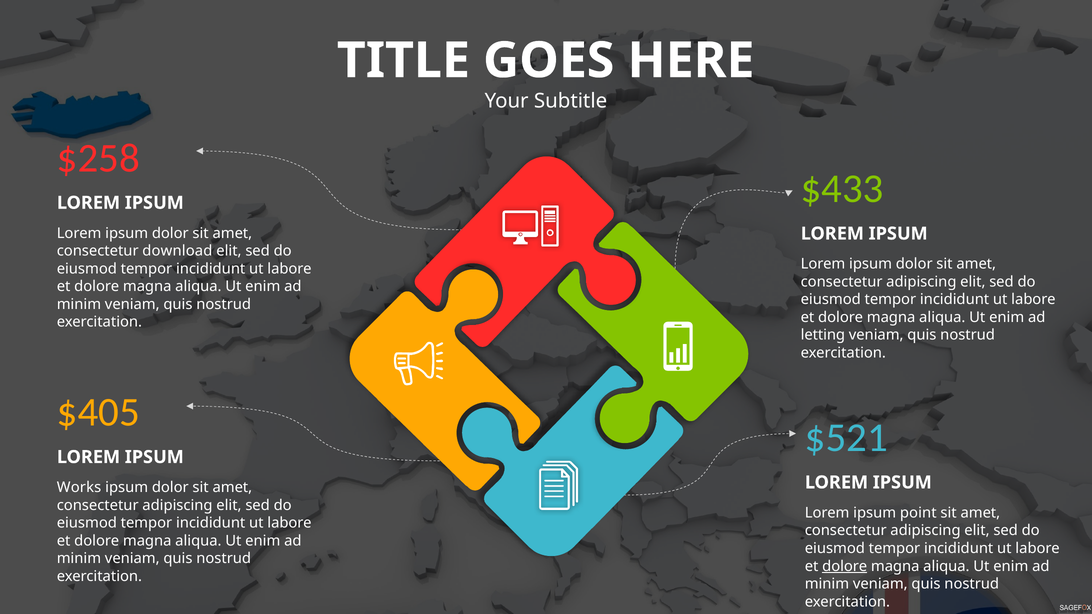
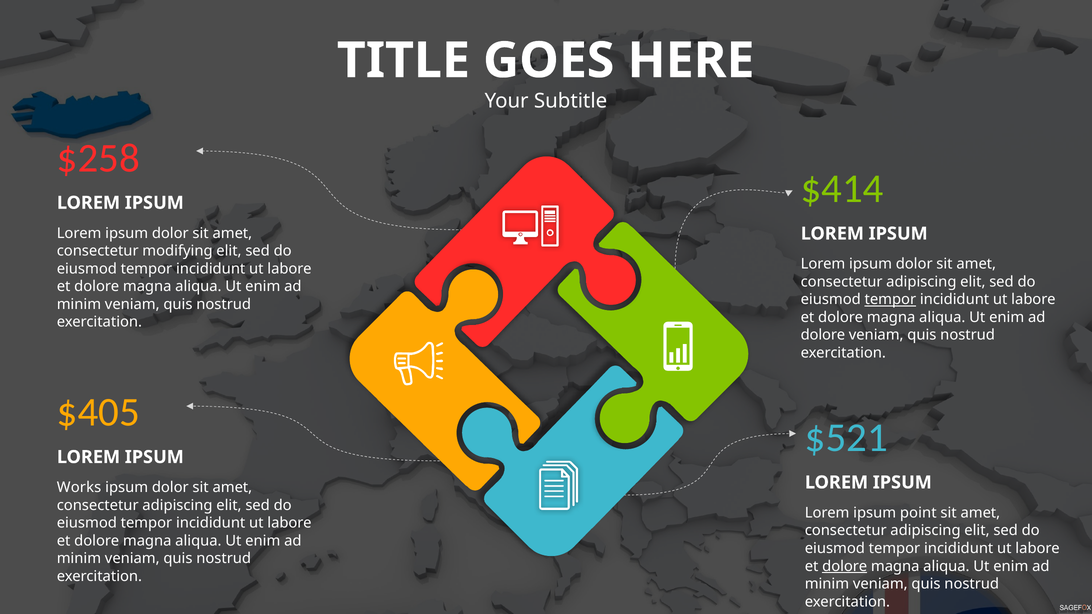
$433: $433 -> $414
download: download -> modifying
tempor at (890, 300) underline: none -> present
letting at (823, 335): letting -> dolore
